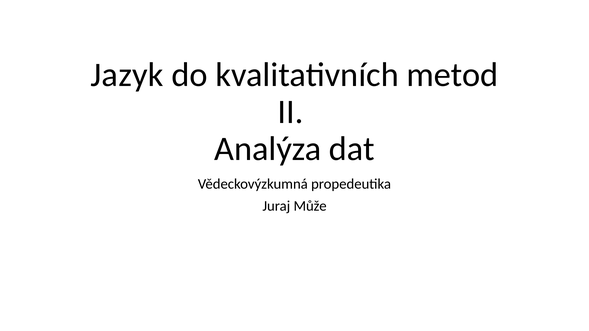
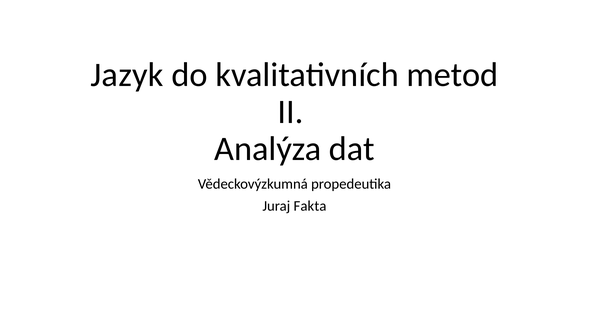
Může: Může -> Fakta
